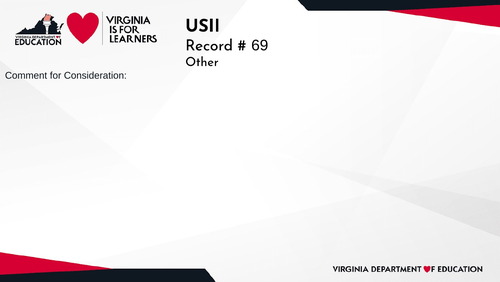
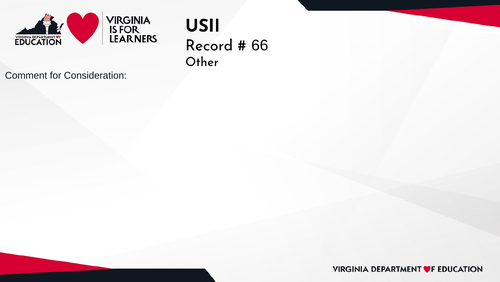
69: 69 -> 66
